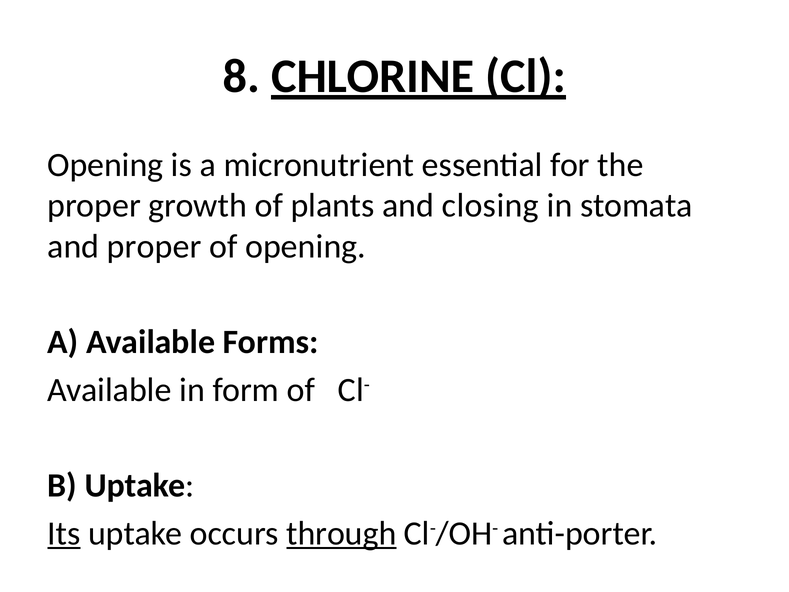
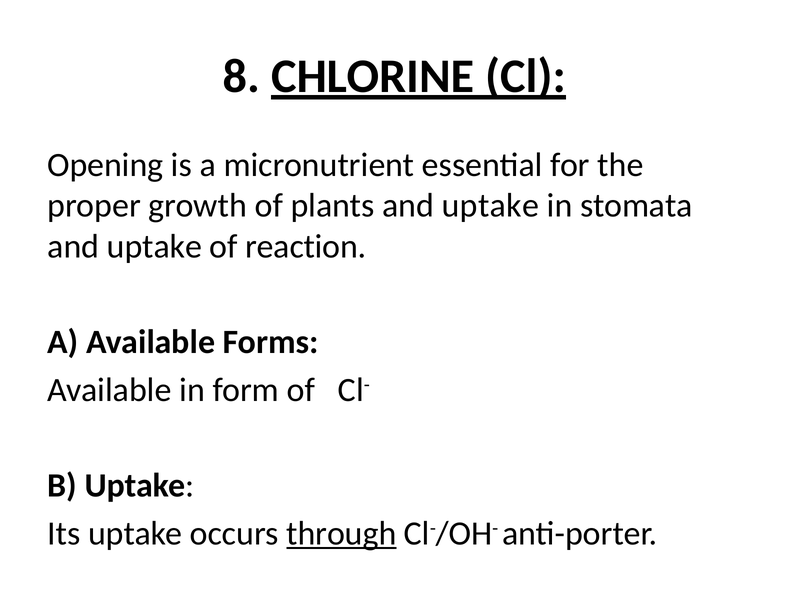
plants and closing: closing -> uptake
proper at (154, 246): proper -> uptake
of opening: opening -> reaction
Its underline: present -> none
